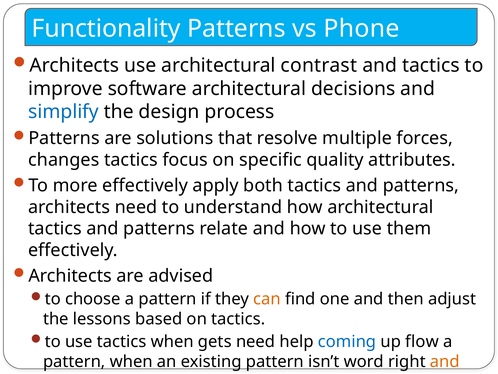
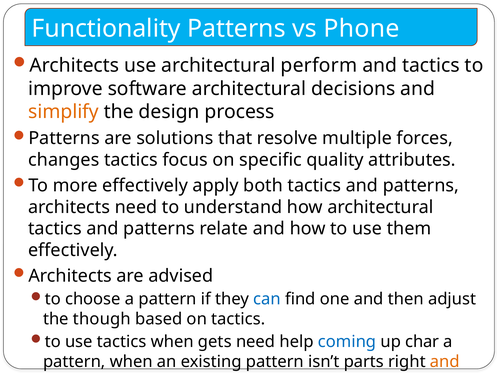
contrast: contrast -> perform
simplify colour: blue -> orange
can colour: orange -> blue
lessons: lessons -> though
flow: flow -> char
word: word -> parts
